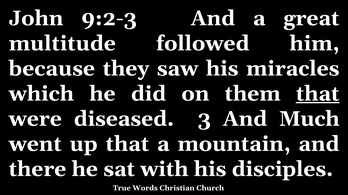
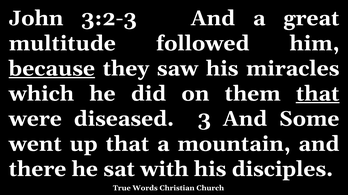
9:2-3: 9:2-3 -> 3:2-3
because underline: none -> present
Much: Much -> Some
